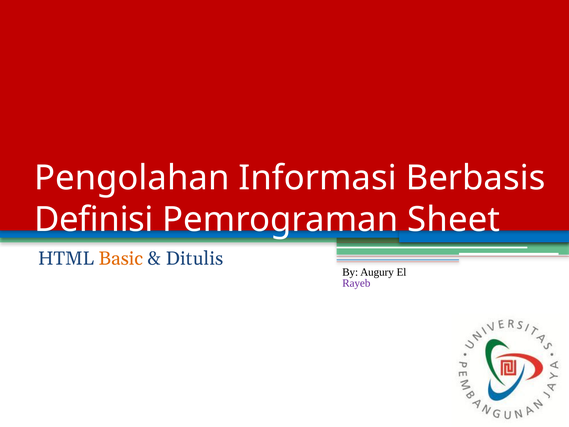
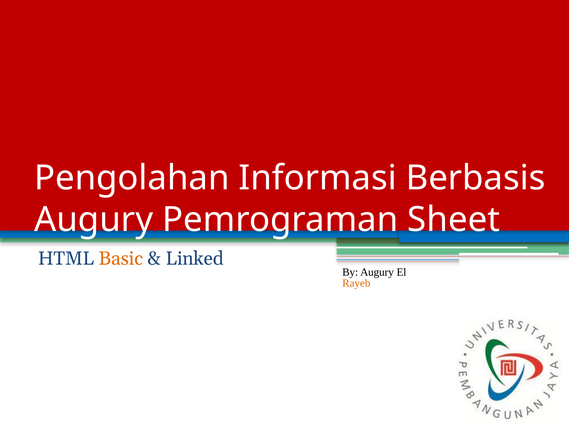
Definisi at (94, 220): Definisi -> Augury
Ditulis: Ditulis -> Linked
Rayeb colour: purple -> orange
